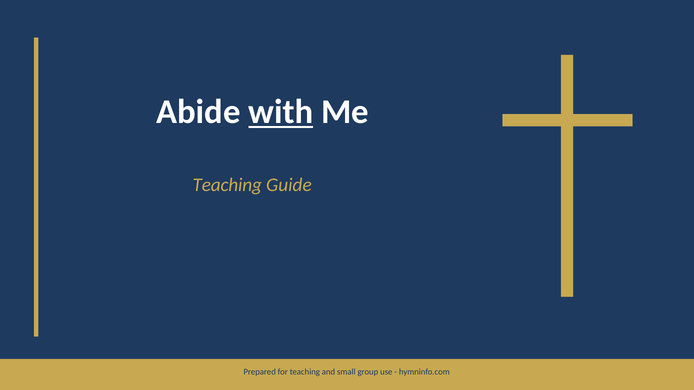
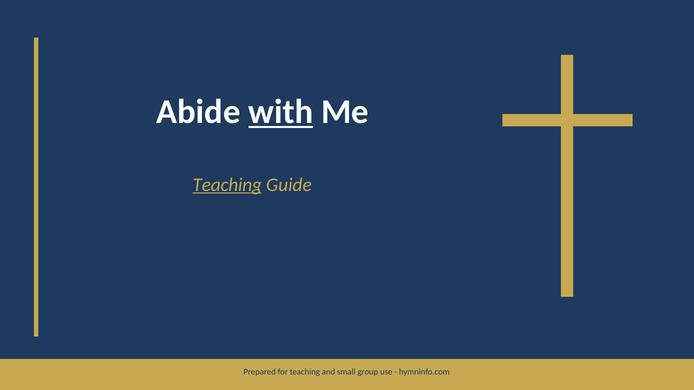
Teaching at (227, 185) underline: none -> present
